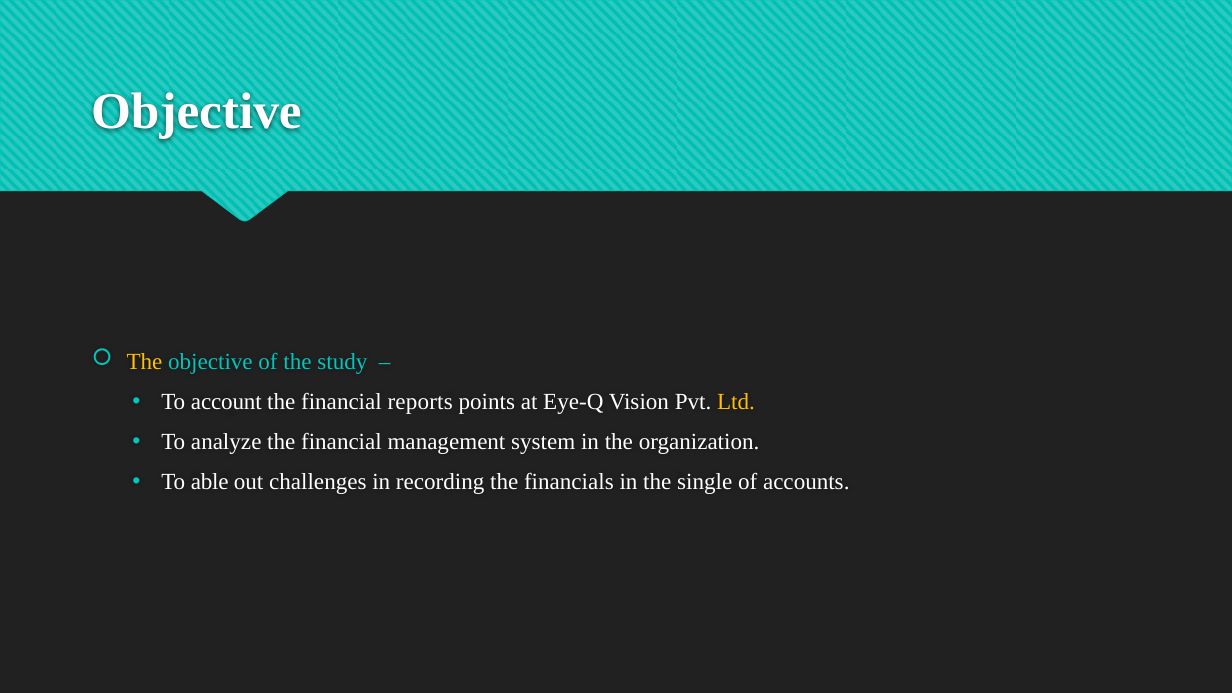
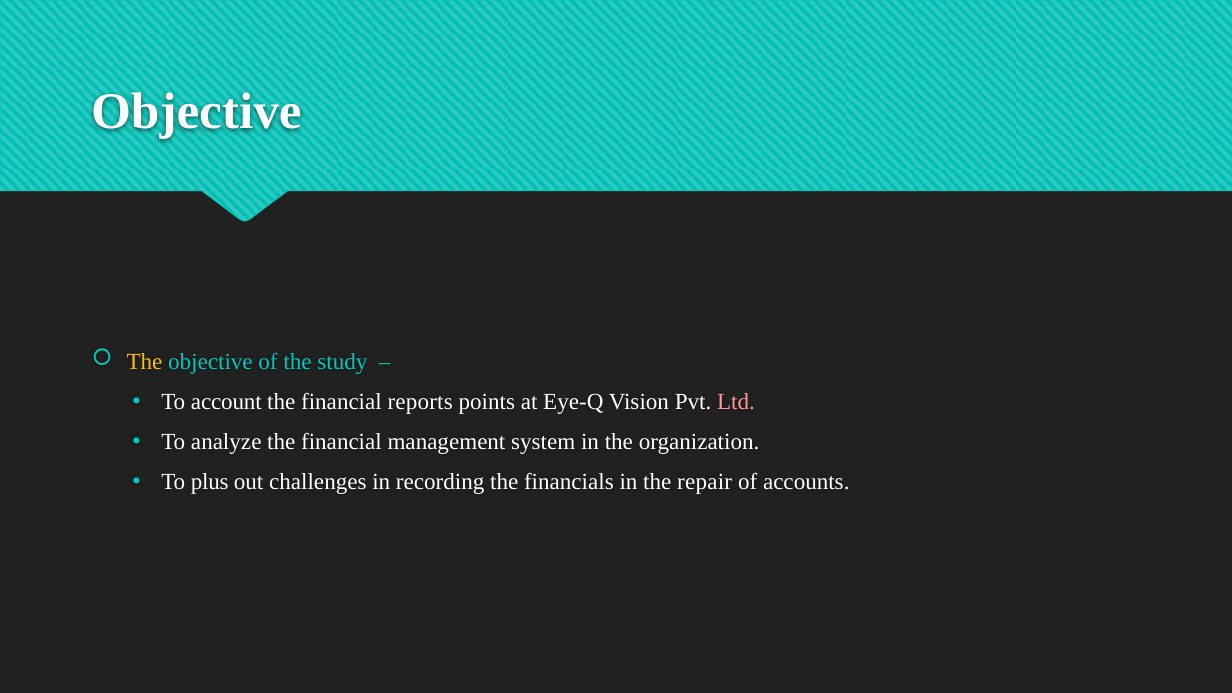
Ltd colour: yellow -> pink
able: able -> plus
single: single -> repair
